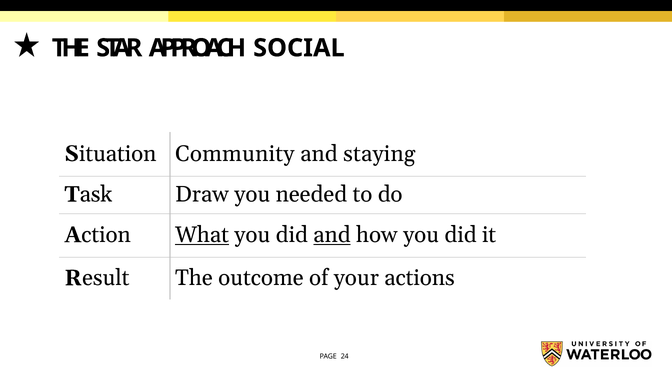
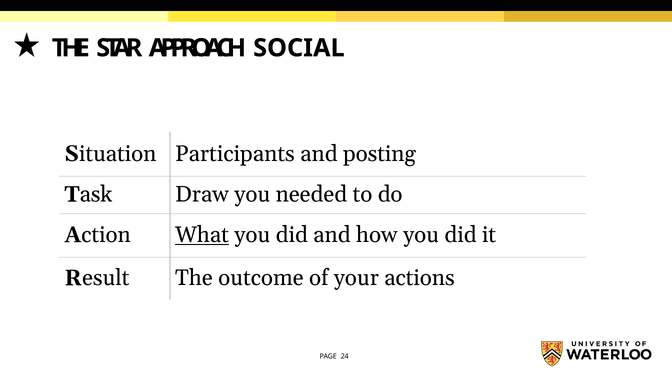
Community: Community -> Participants
staying: staying -> posting
and at (332, 235) underline: present -> none
